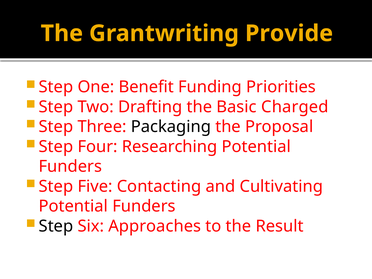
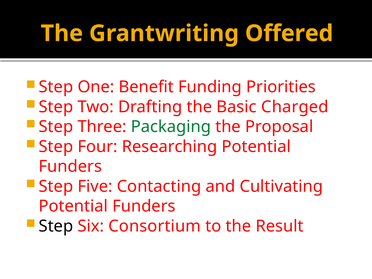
Provide: Provide -> Offered
Packaging colour: black -> green
Approaches: Approaches -> Consortium
